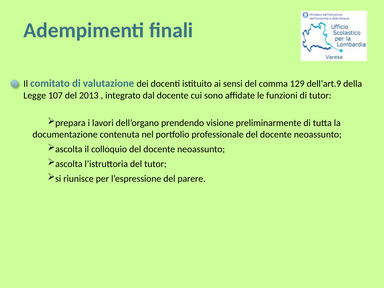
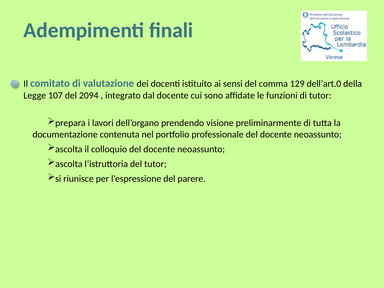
dell’art.9: dell’art.9 -> dell’art.0
2013: 2013 -> 2094
